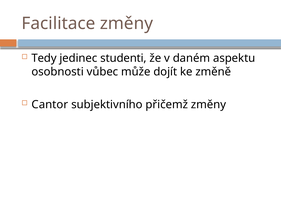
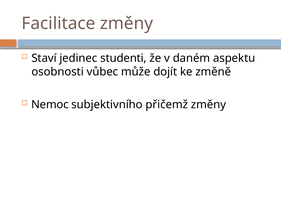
Tedy: Tedy -> Staví
Cantor: Cantor -> Nemoc
